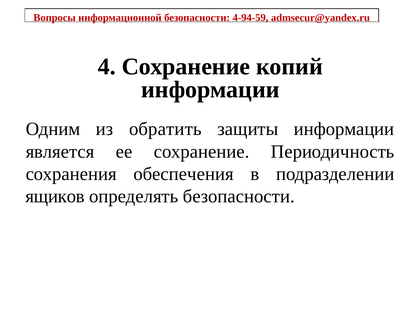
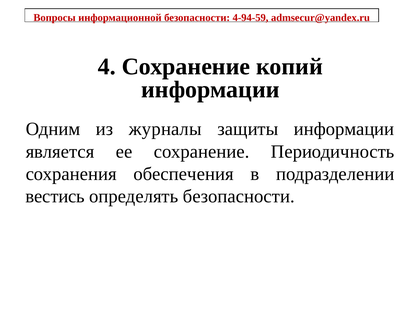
обратить: обратить -> журналы
ящиков: ящиков -> вестись
